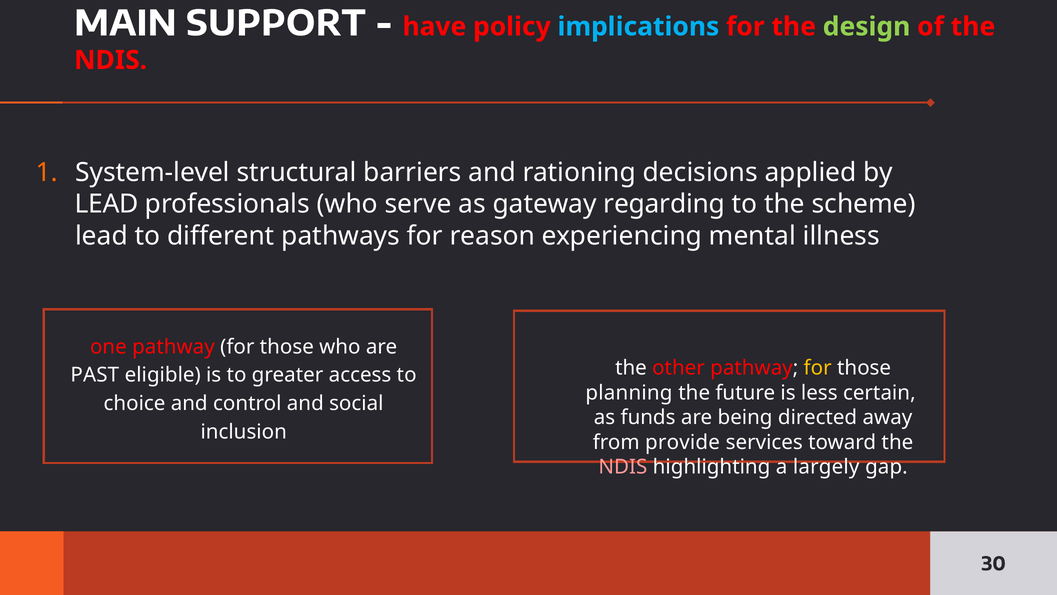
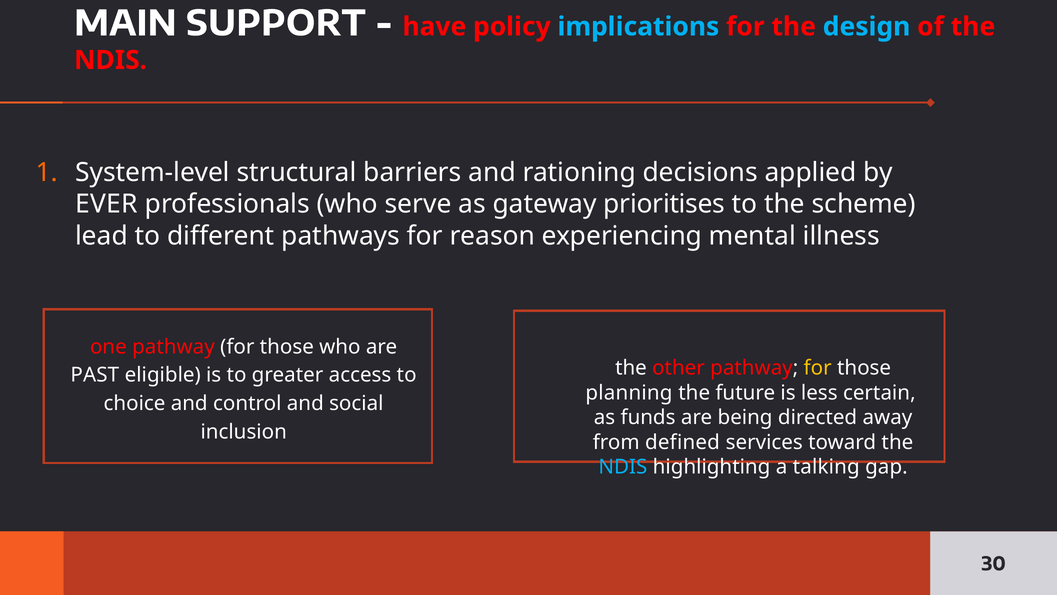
design colour: light green -> light blue
LEAD at (107, 204): LEAD -> EVER
regarding: regarding -> prioritises
provide: provide -> defined
NDIS at (623, 467) colour: pink -> light blue
largely: largely -> talking
